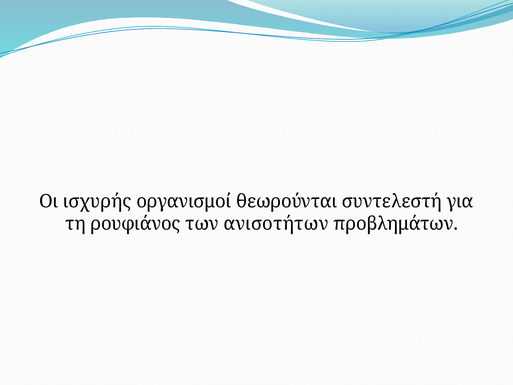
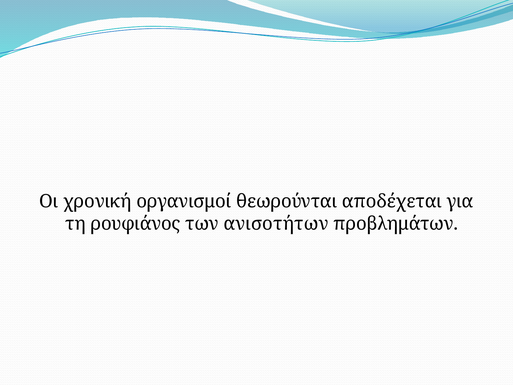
ισχυρής: ισχυρής -> χρονική
συντελεστή: συντελεστή -> αποδέχεται
